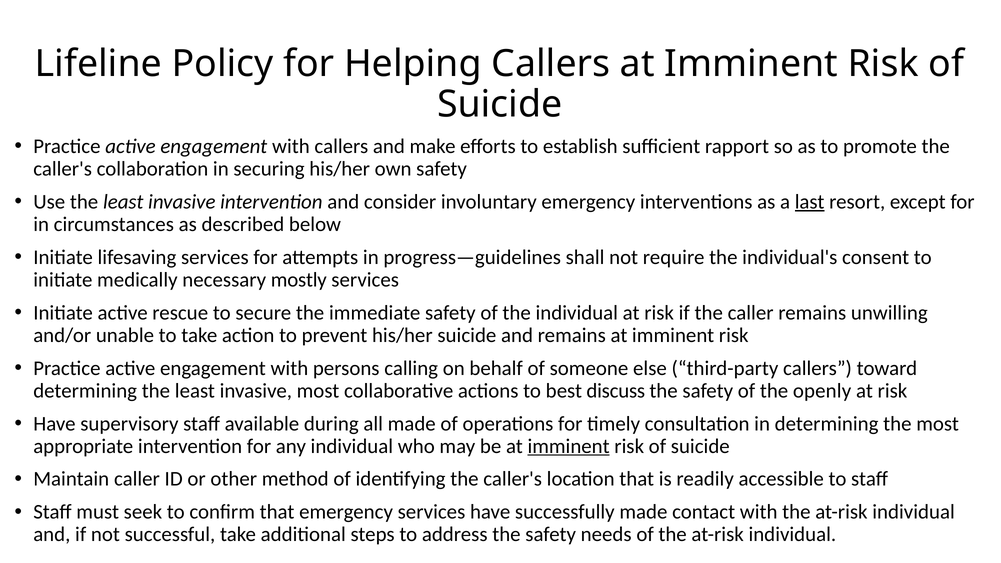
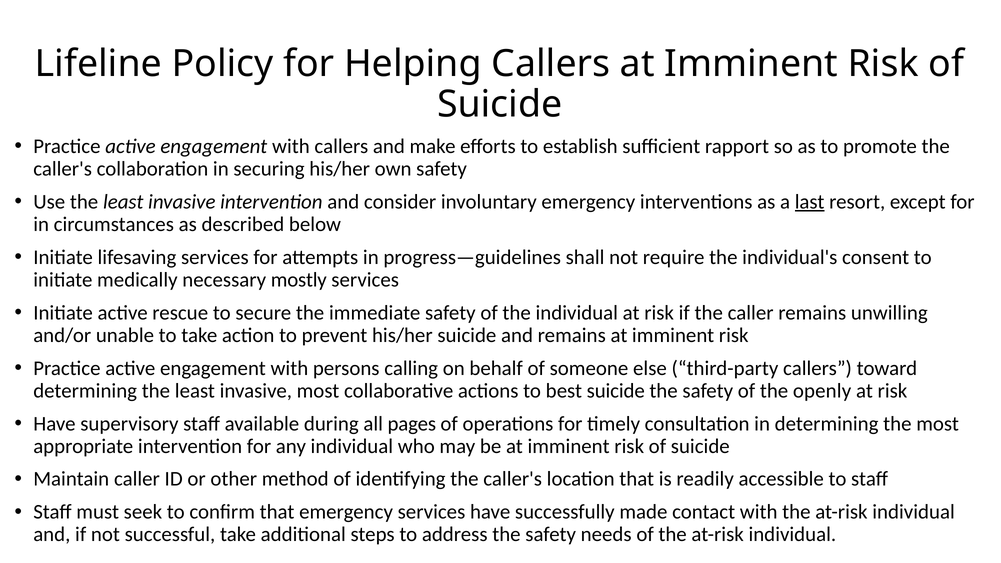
best discuss: discuss -> suicide
all made: made -> pages
imminent at (569, 446) underline: present -> none
